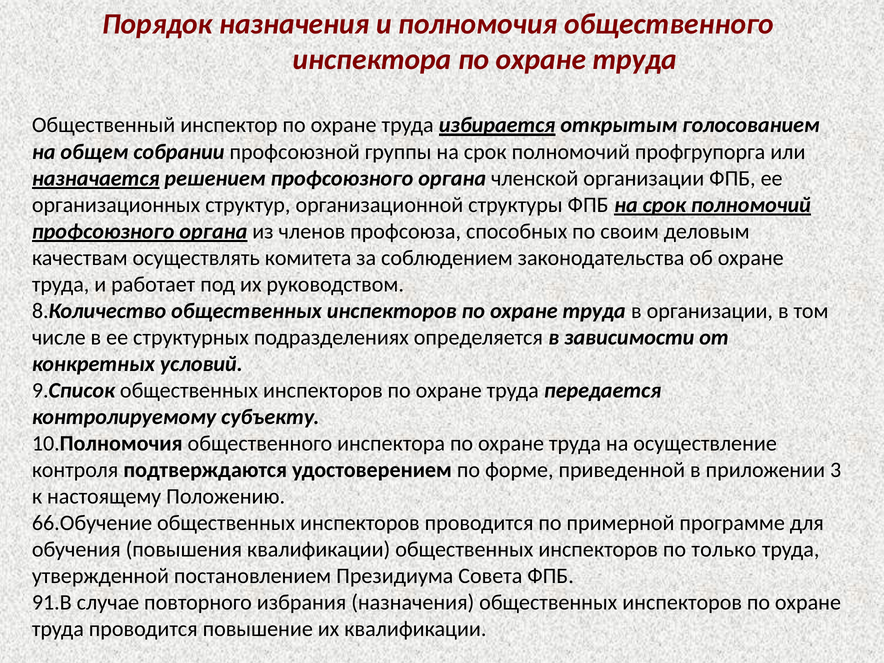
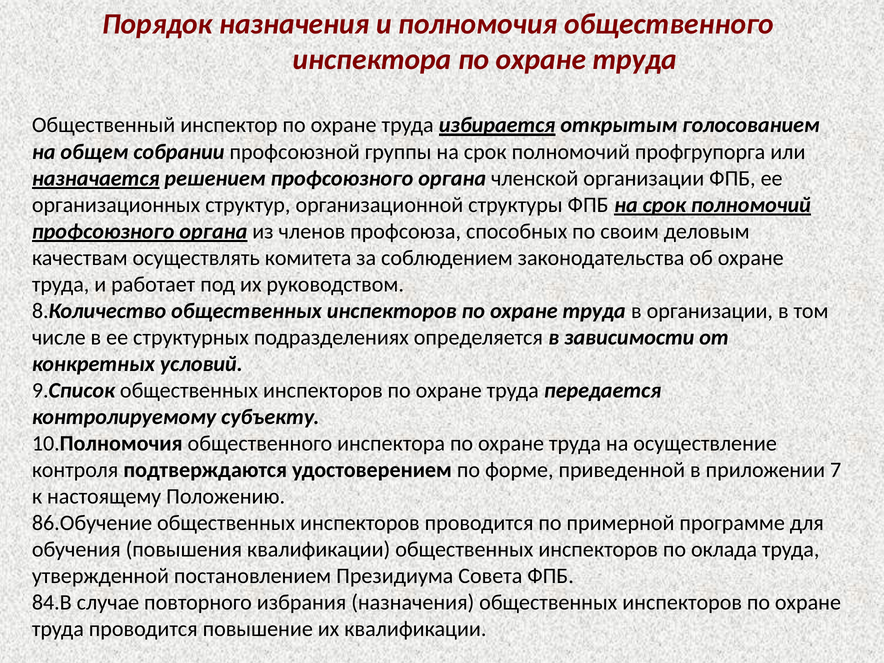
3: 3 -> 7
66.Обучение: 66.Обучение -> 86.Обучение
только: только -> оклада
91.В: 91.В -> 84.В
